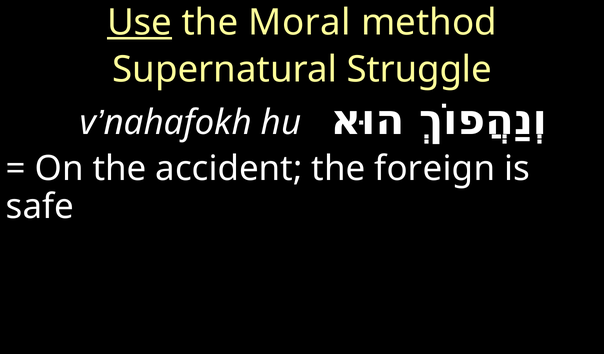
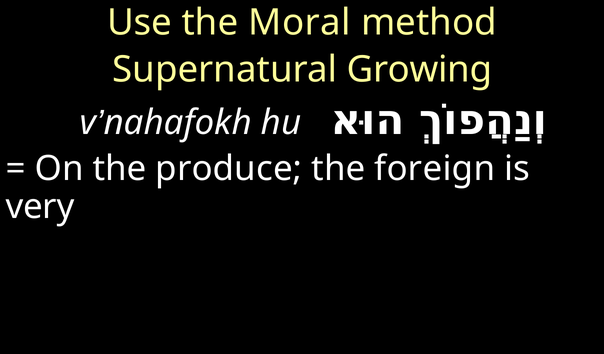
Use underline: present -> none
Struggle: Struggle -> Growing
accident: accident -> produce
safe: safe -> very
